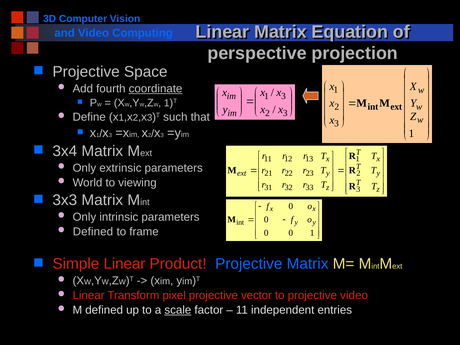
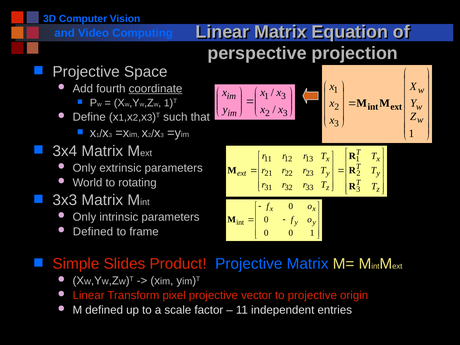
viewing: viewing -> rotating
Simple Linear: Linear -> Slides
projective video: video -> origin
scale underline: present -> none
